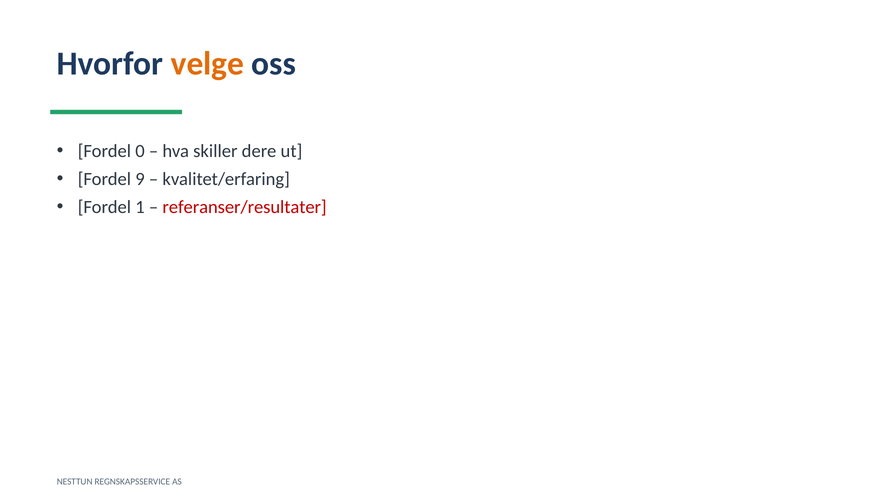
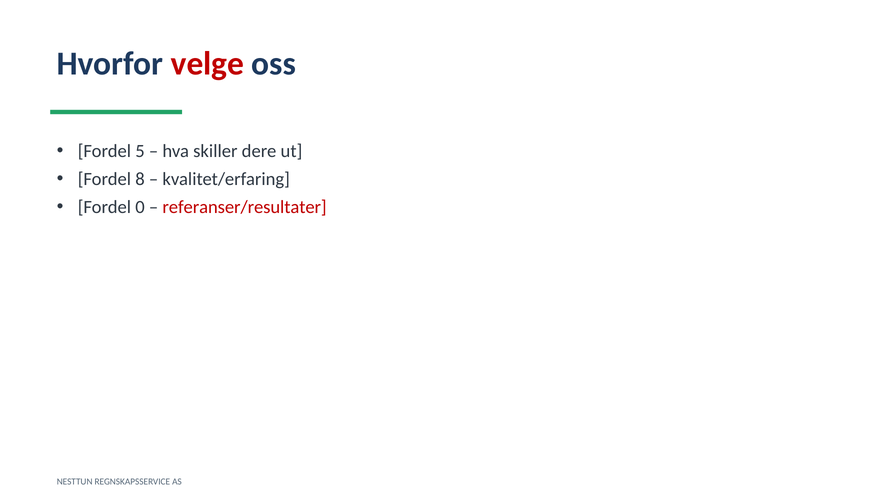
velge colour: orange -> red
0: 0 -> 5
9: 9 -> 8
1: 1 -> 0
